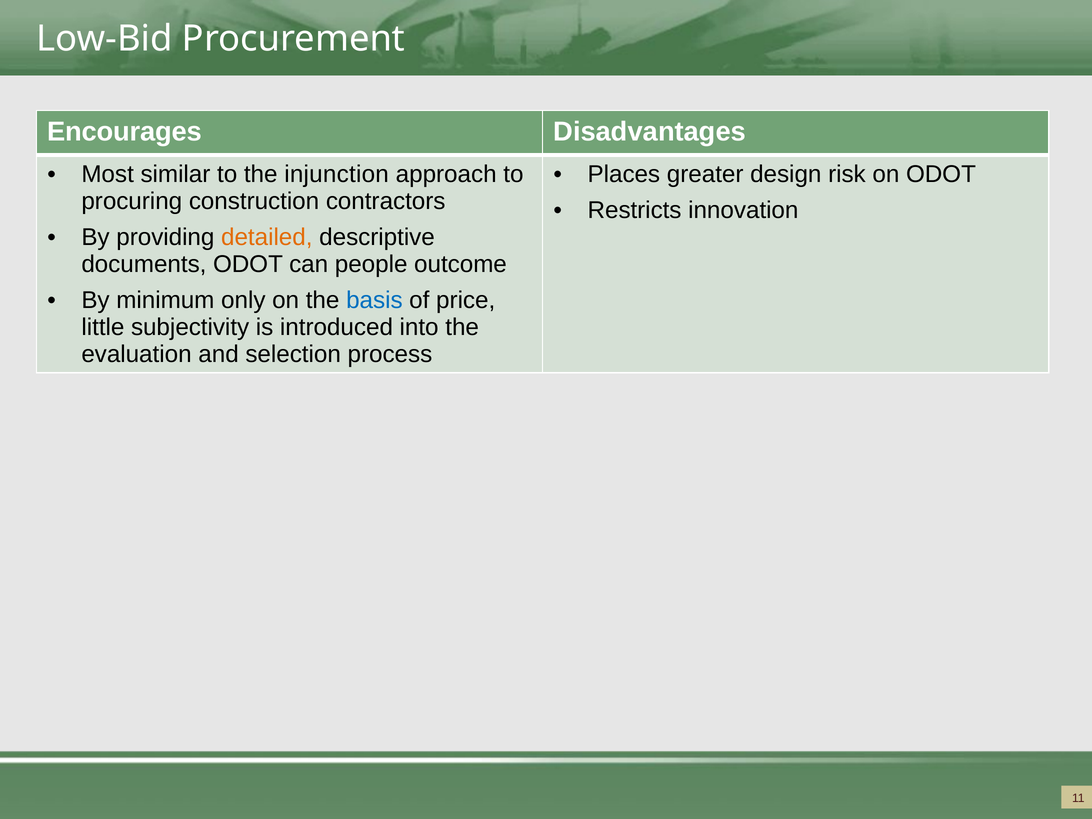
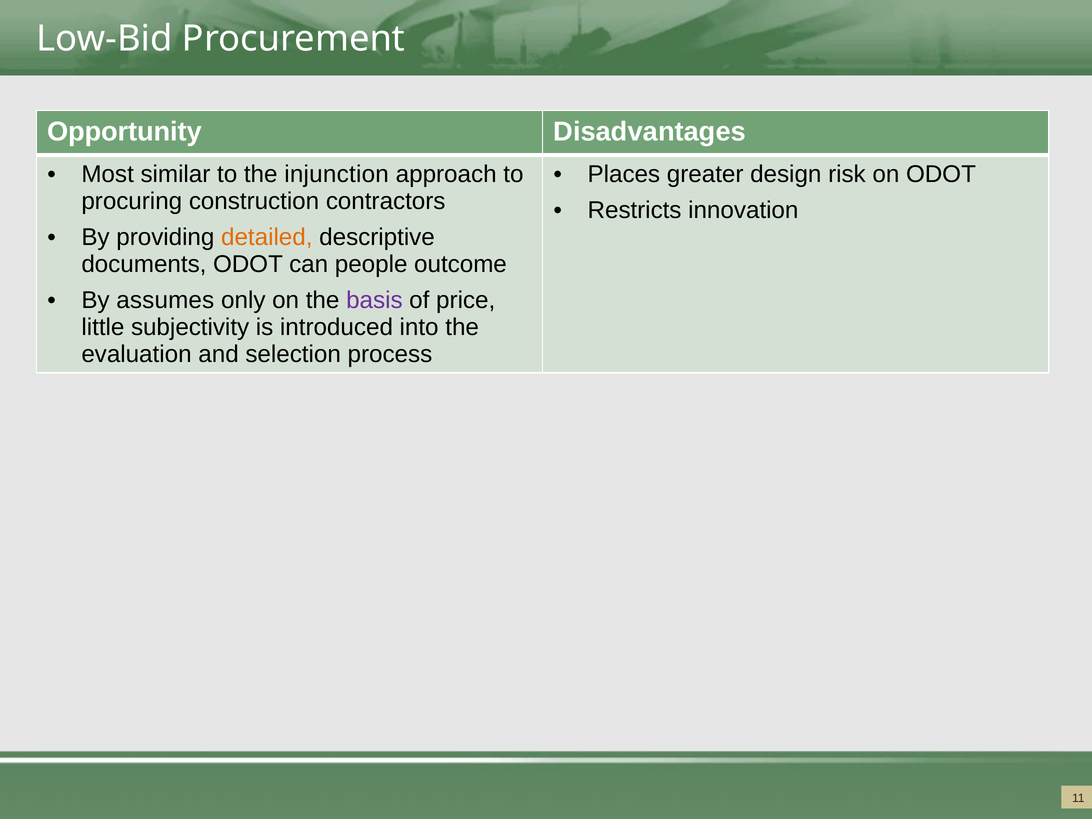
Encourages: Encourages -> Opportunity
minimum: minimum -> assumes
basis colour: blue -> purple
